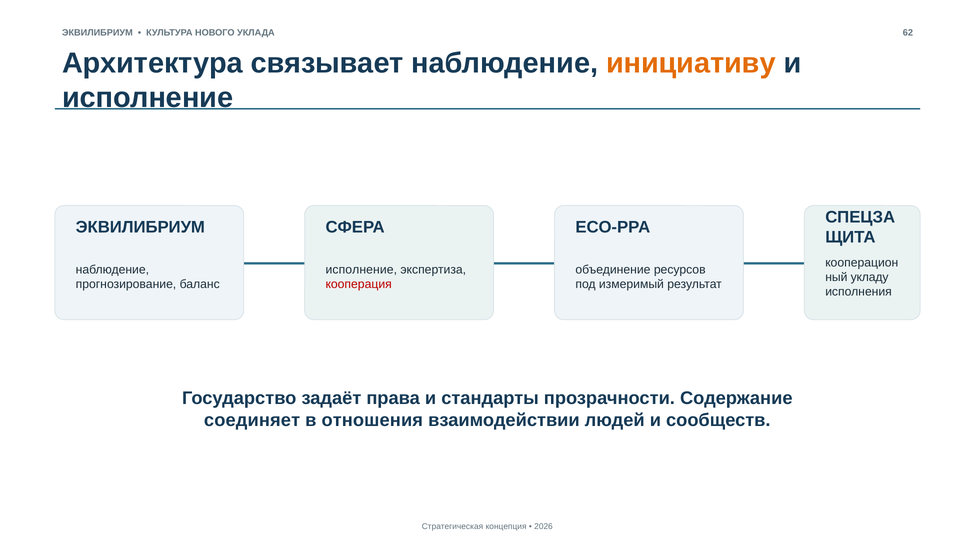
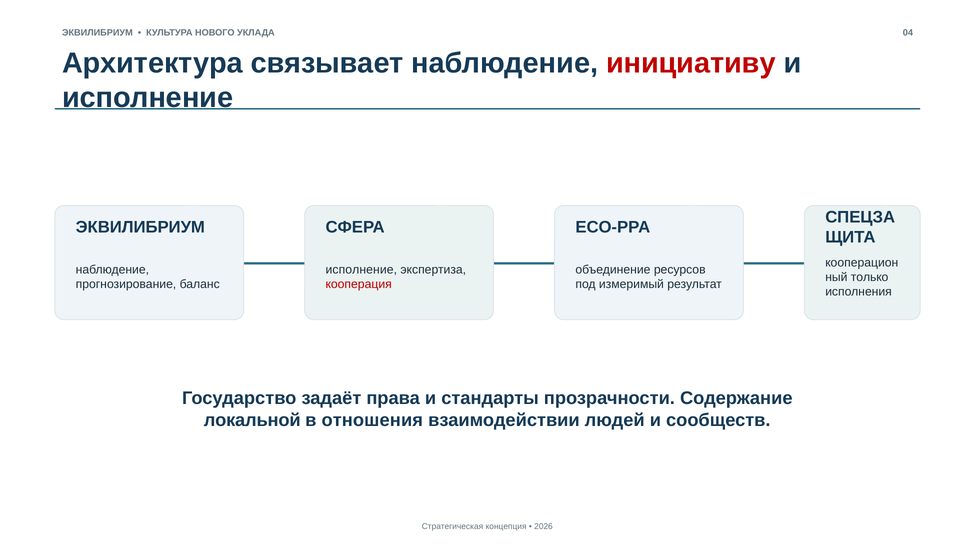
62: 62 -> 04
инициативу colour: orange -> red
укладу: укладу -> только
соединяет: соединяет -> локальной
